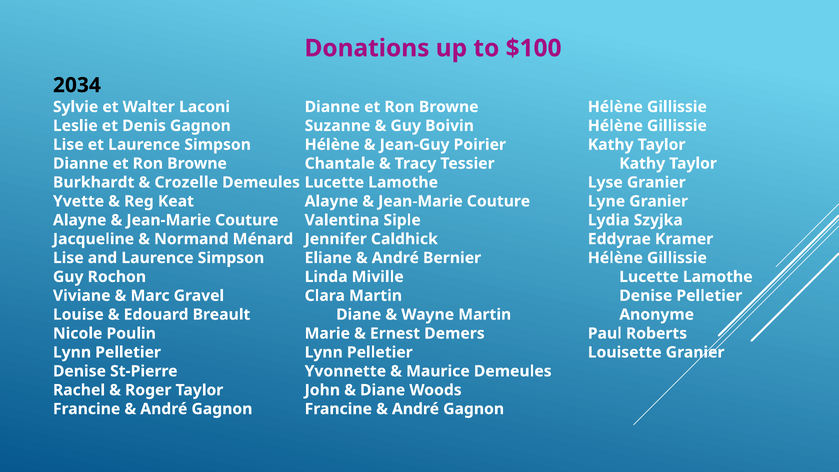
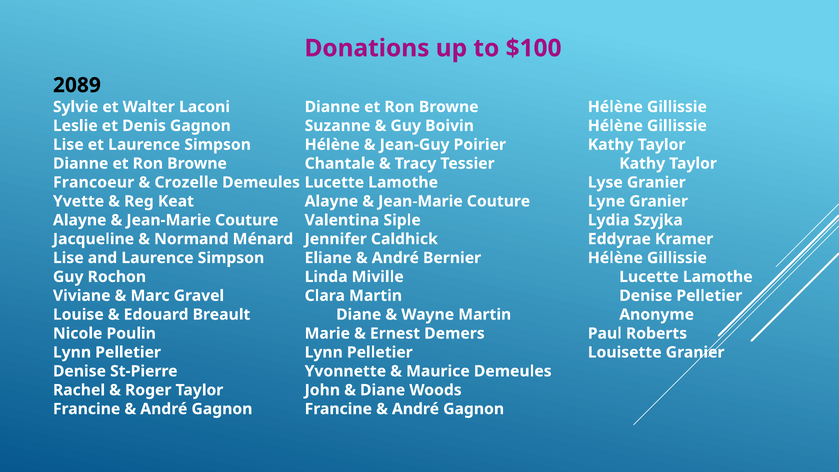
2034: 2034 -> 2089
Burkhardt: Burkhardt -> Francoeur
